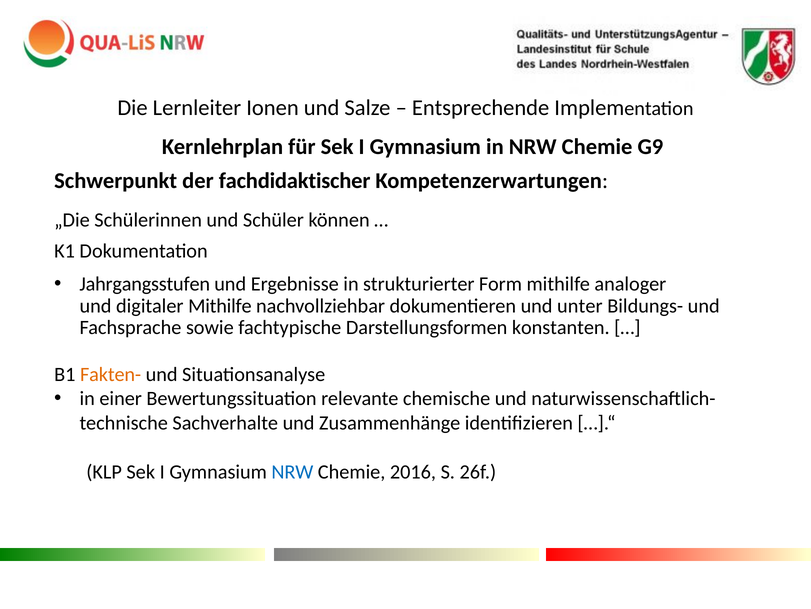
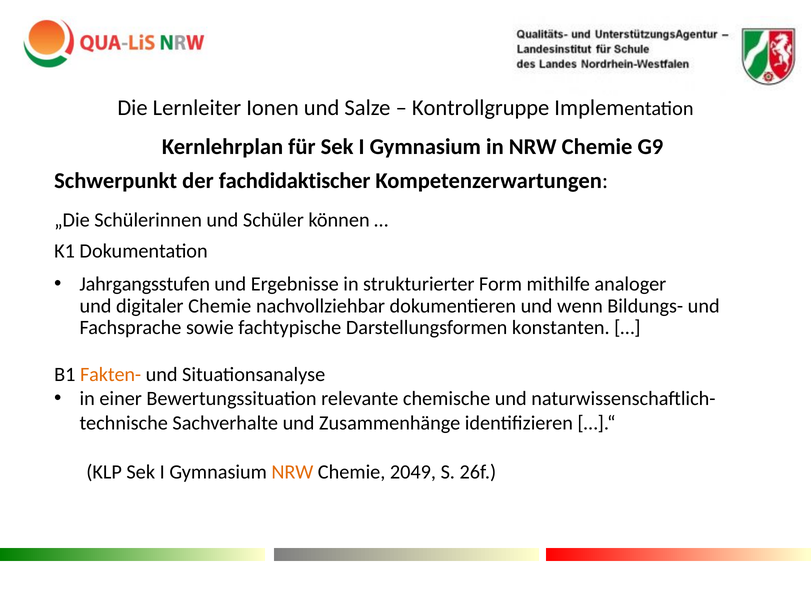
Entsprechende: Entsprechende -> Kontrollgruppe
digitaler Mithilfe: Mithilfe -> Chemie
unter: unter -> wenn
NRW at (292, 471) colour: blue -> orange
2016: 2016 -> 2049
